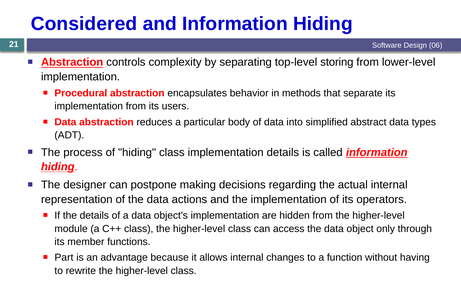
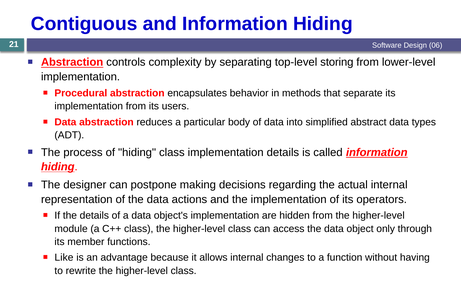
Considered: Considered -> Contiguous
Part: Part -> Like
